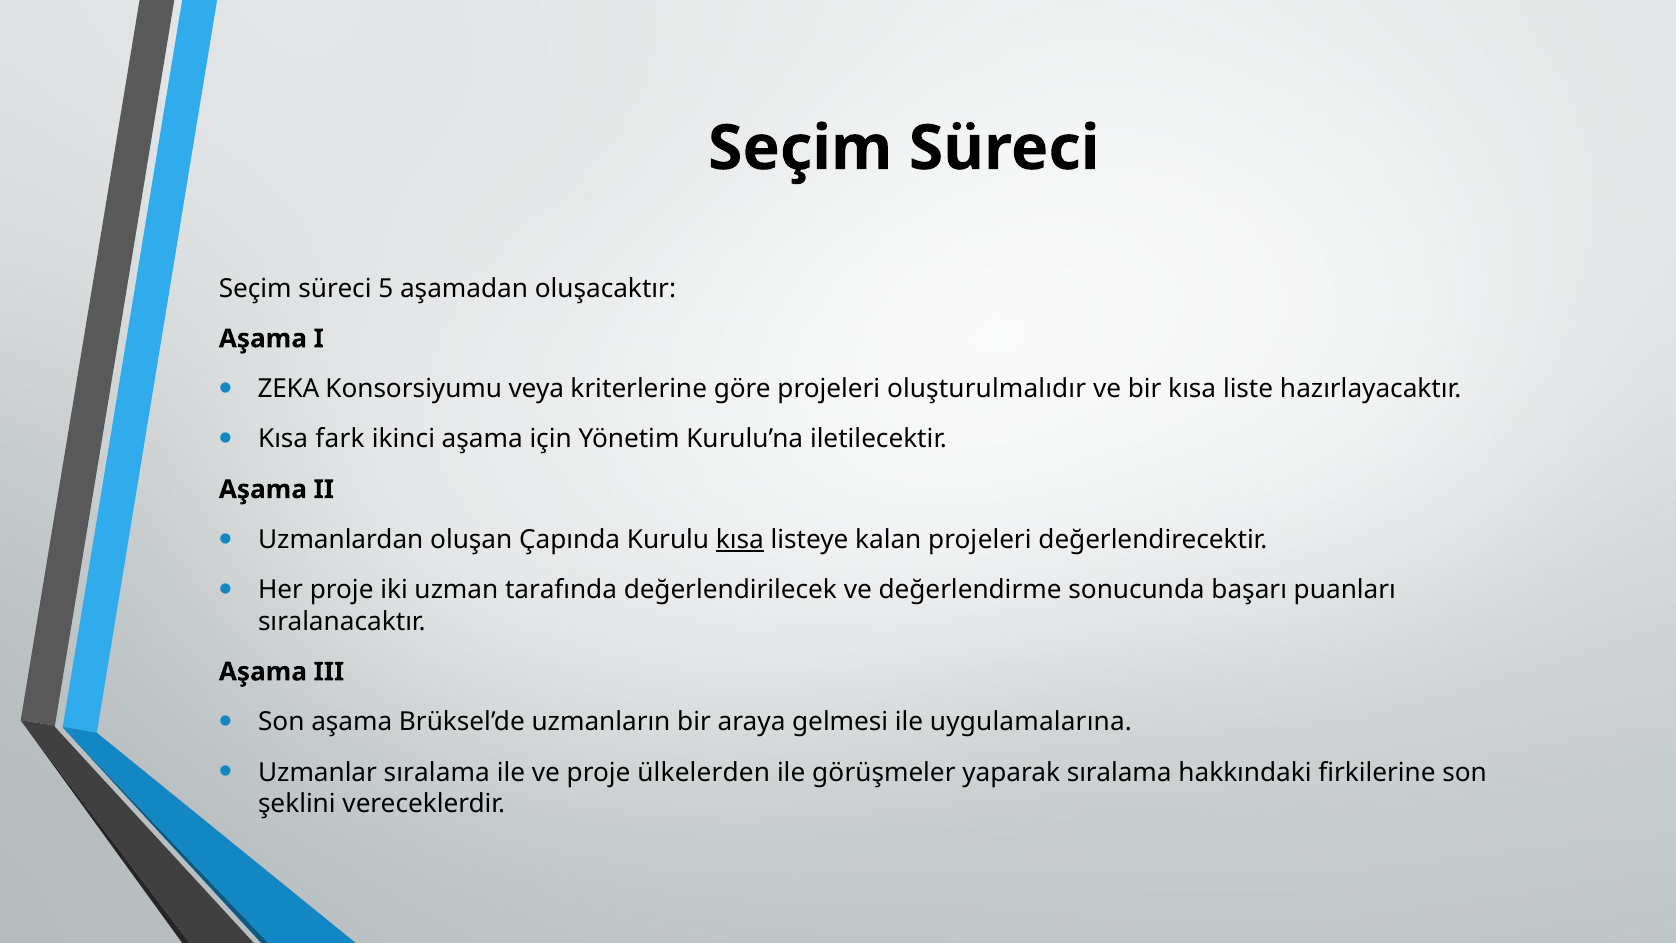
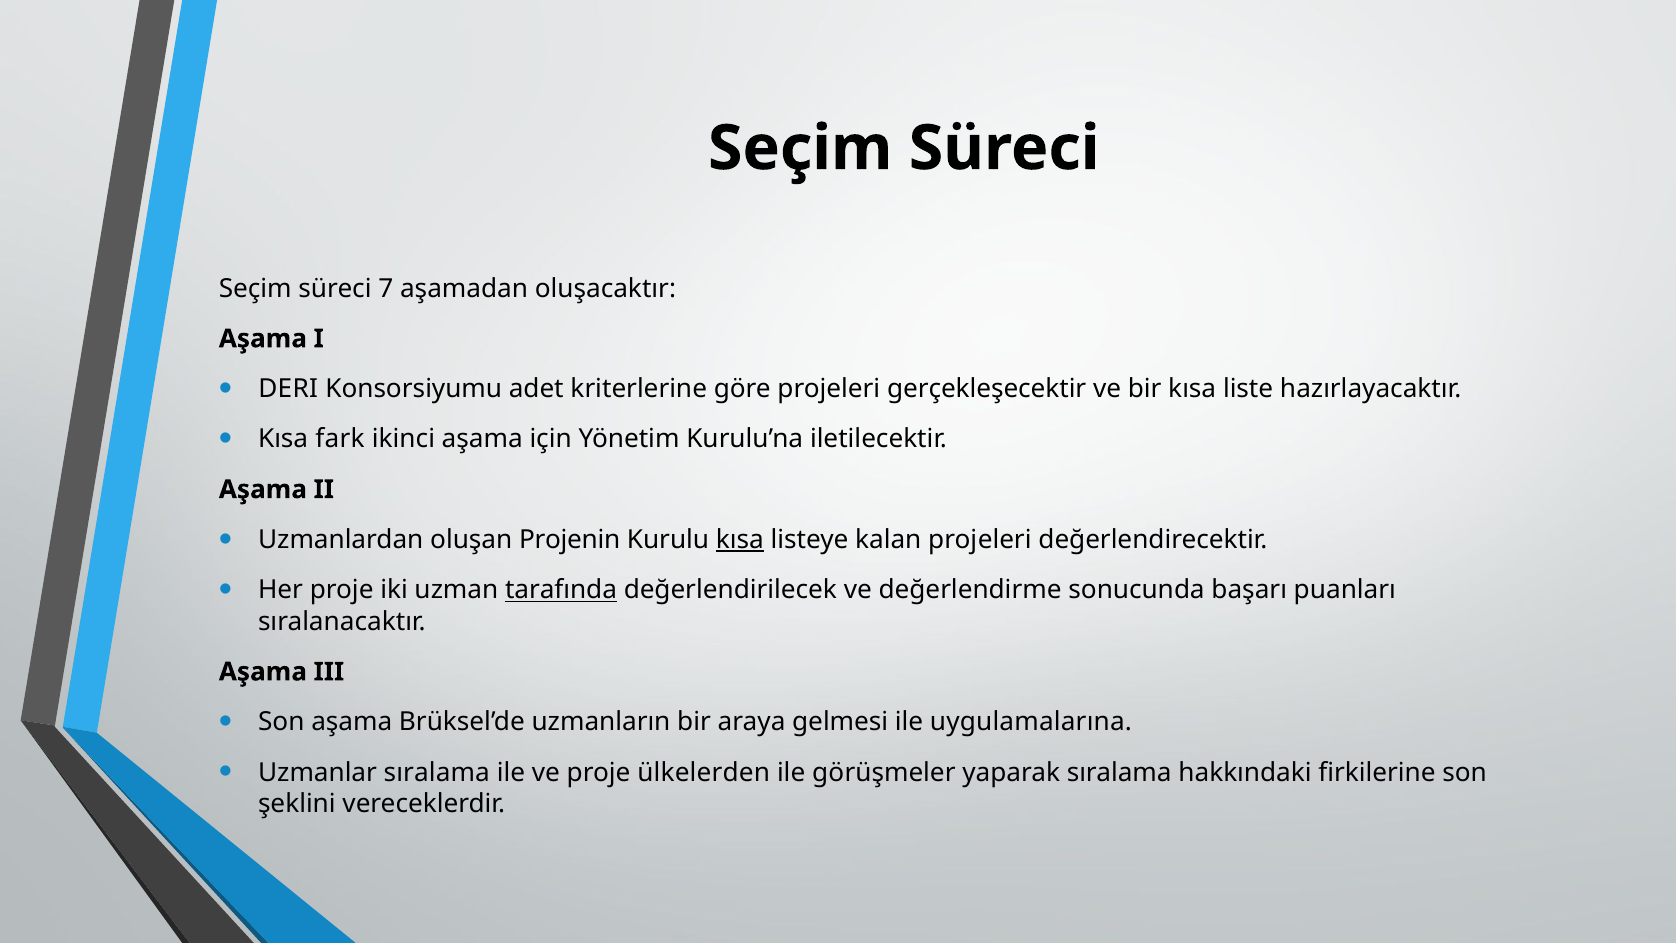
5: 5 -> 7
ZEKA: ZEKA -> DERI
veya: veya -> adet
oluşturulmalıdır: oluşturulmalıdır -> gerçekleşecektir
Çapında: Çapında -> Projenin
tarafında underline: none -> present
